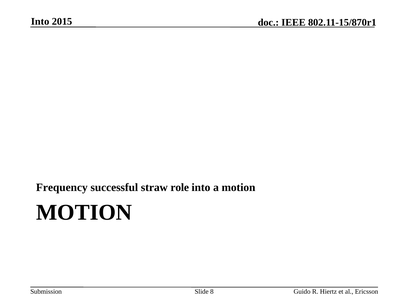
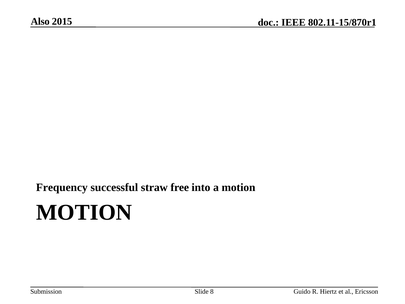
Into at (40, 21): Into -> Also
role: role -> free
